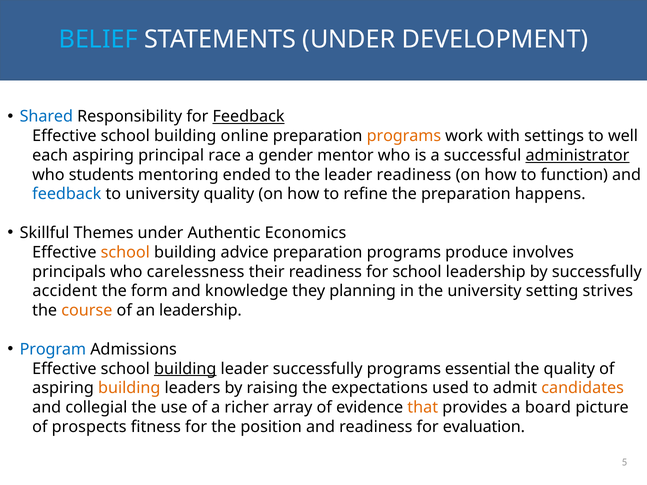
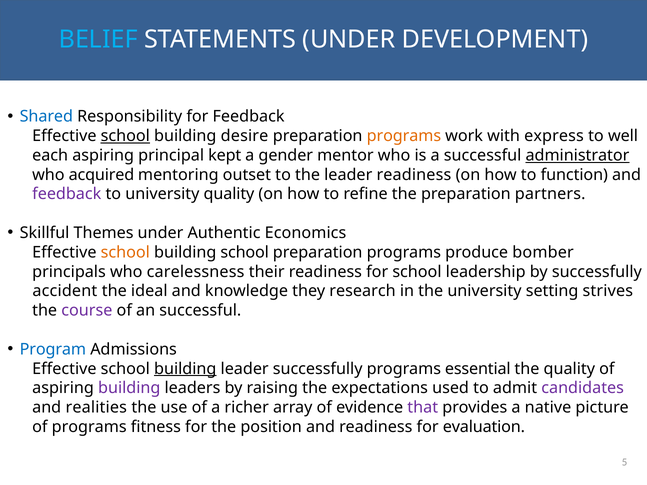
Feedback at (249, 117) underline: present -> none
school at (125, 136) underline: none -> present
online: online -> desire
settings: settings -> express
race: race -> kept
students: students -> acquired
ended: ended -> outset
feedback at (67, 194) colour: blue -> purple
happens: happens -> partners
building advice: advice -> school
involves: involves -> bomber
form: form -> ideal
planning: planning -> research
course colour: orange -> purple
an leadership: leadership -> successful
building at (129, 388) colour: orange -> purple
candidates colour: orange -> purple
collegial: collegial -> realities
that colour: orange -> purple
board: board -> native
of prospects: prospects -> programs
